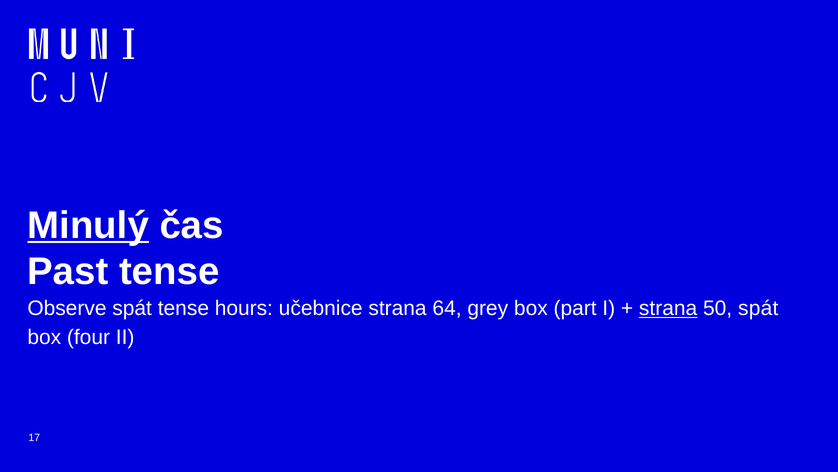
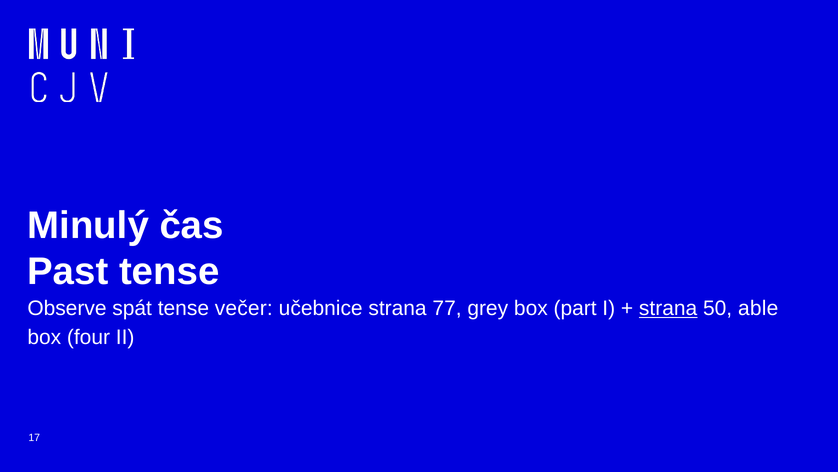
Minulý underline: present -> none
hours: hours -> večer
64: 64 -> 77
50 spát: spát -> able
